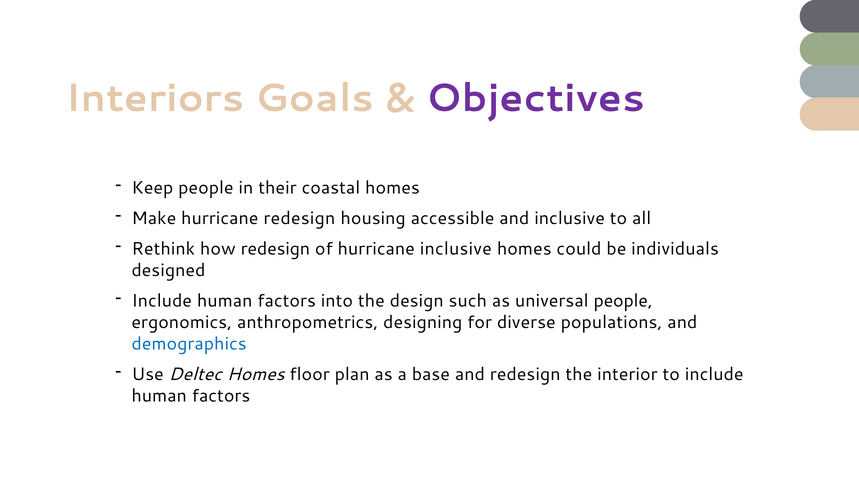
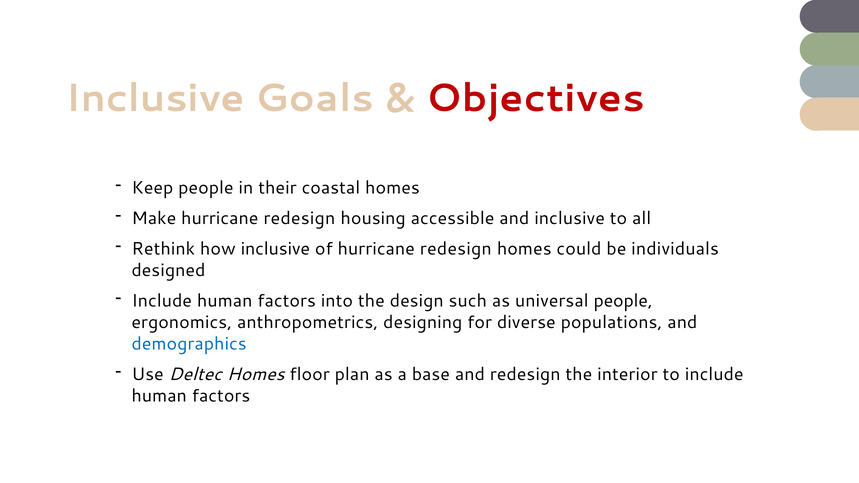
Interiors at (155, 98): Interiors -> Inclusive
Objectives colour: purple -> red
how redesign: redesign -> inclusive
of hurricane inclusive: inclusive -> redesign
